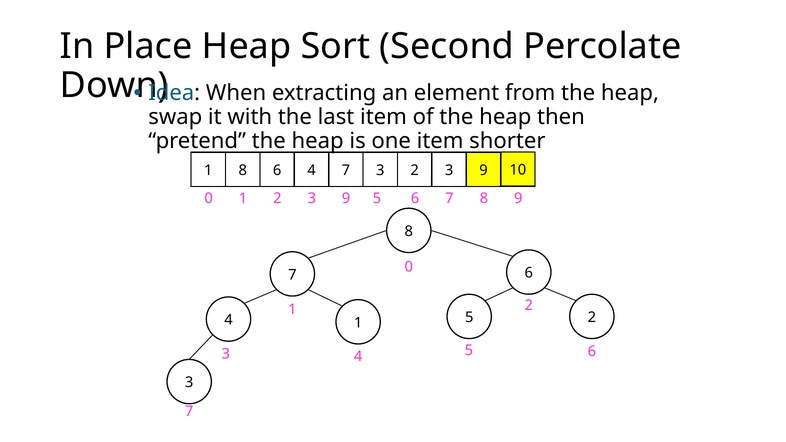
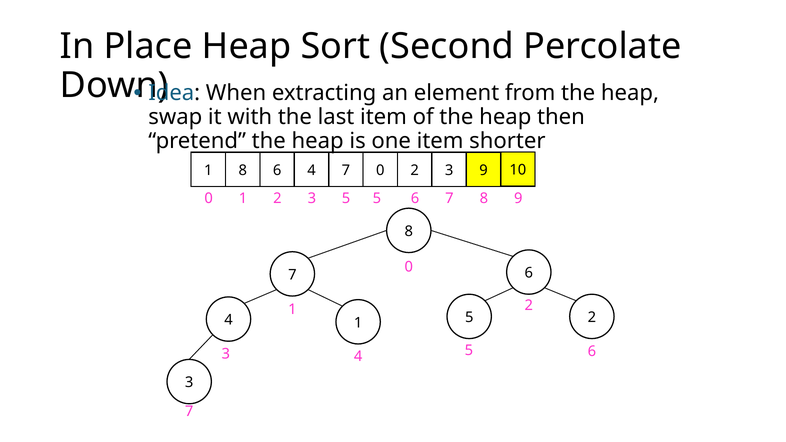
7 3: 3 -> 0
9 at (346, 198): 9 -> 5
